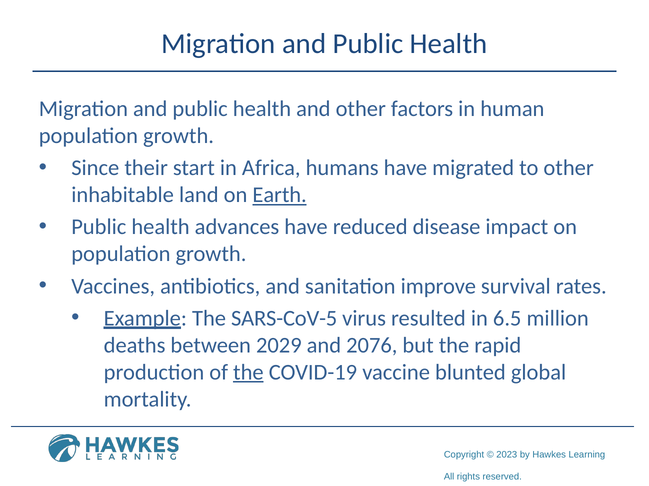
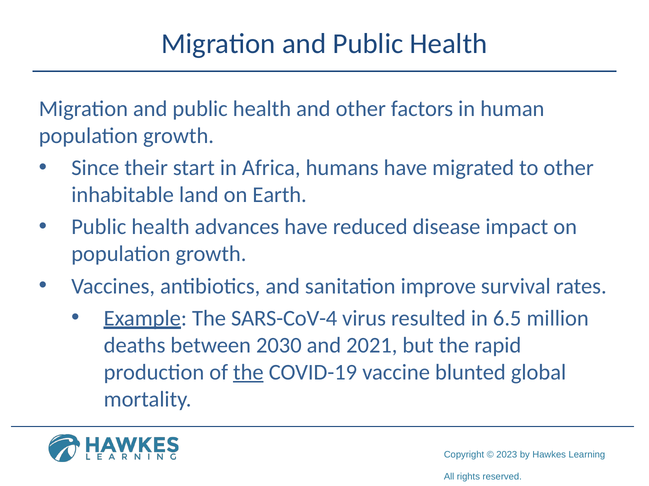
Earth underline: present -> none
SARS-CoV-5: SARS-CoV-5 -> SARS-CoV-4
2029: 2029 -> 2030
2076: 2076 -> 2021
